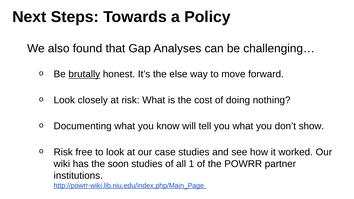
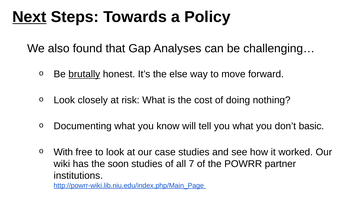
Next underline: none -> present
show: show -> basic
Risk at (63, 152): Risk -> With
1: 1 -> 7
